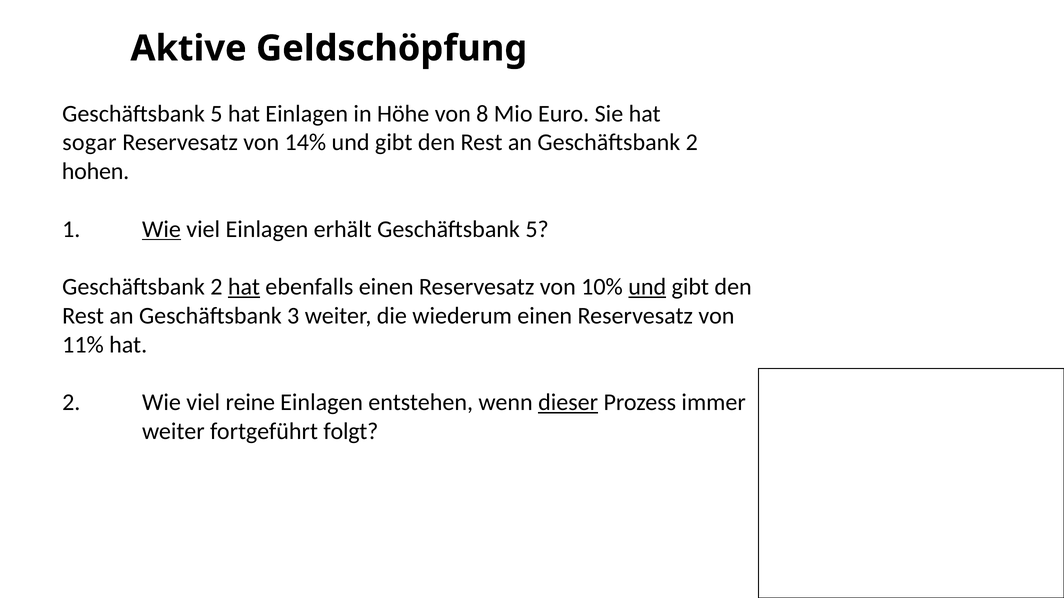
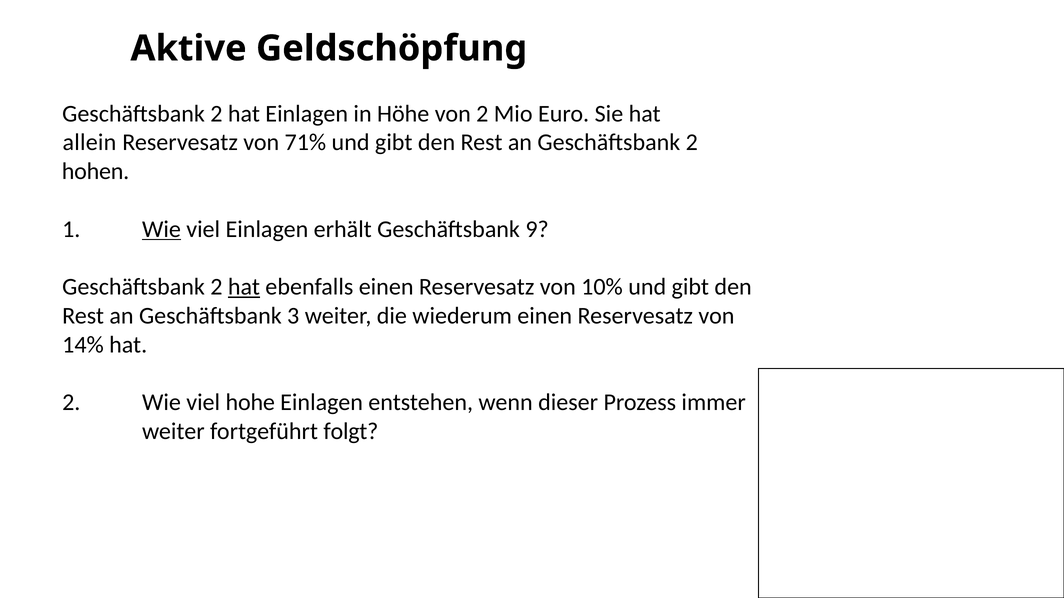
5 at (216, 114): 5 -> 2
von 8: 8 -> 2
sogar: sogar -> allein
14%: 14% -> 71%
erhält Geschäftsbank 5: 5 -> 9
und at (647, 287) underline: present -> none
11%: 11% -> 14%
reine: reine -> hohe
dieser underline: present -> none
